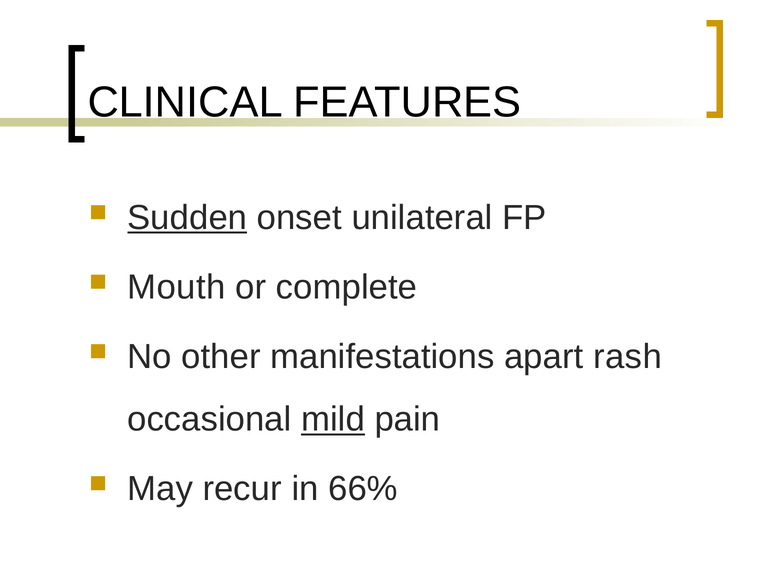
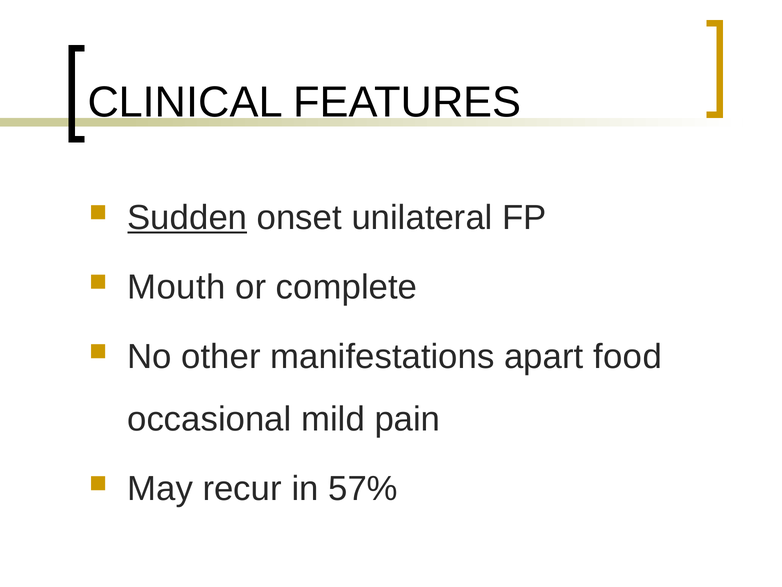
rash: rash -> food
mild underline: present -> none
66%: 66% -> 57%
